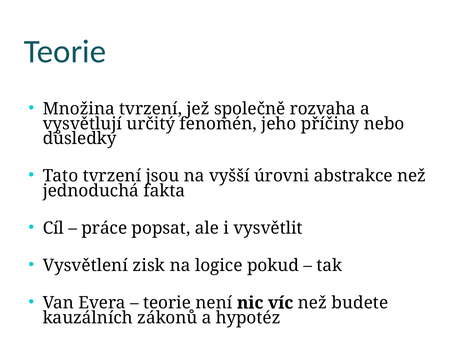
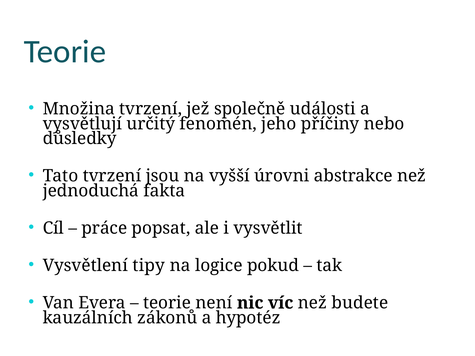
rozvaha: rozvaha -> události
zisk: zisk -> tipy
